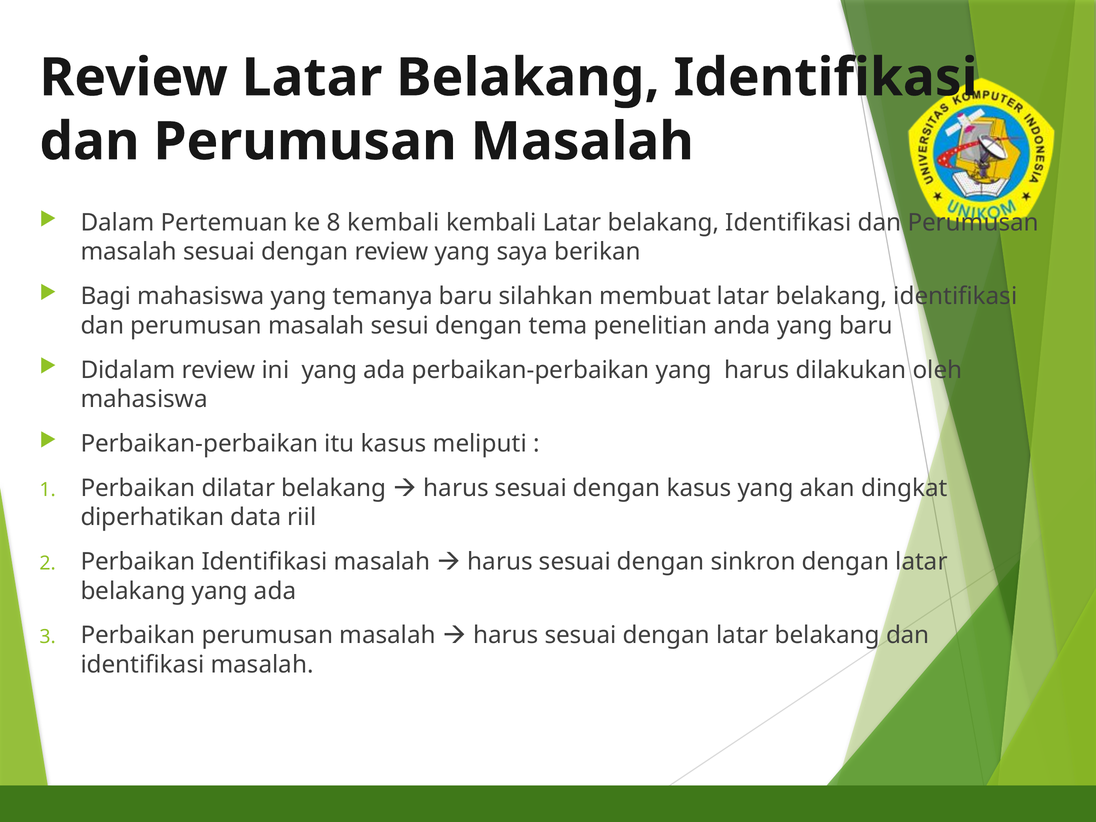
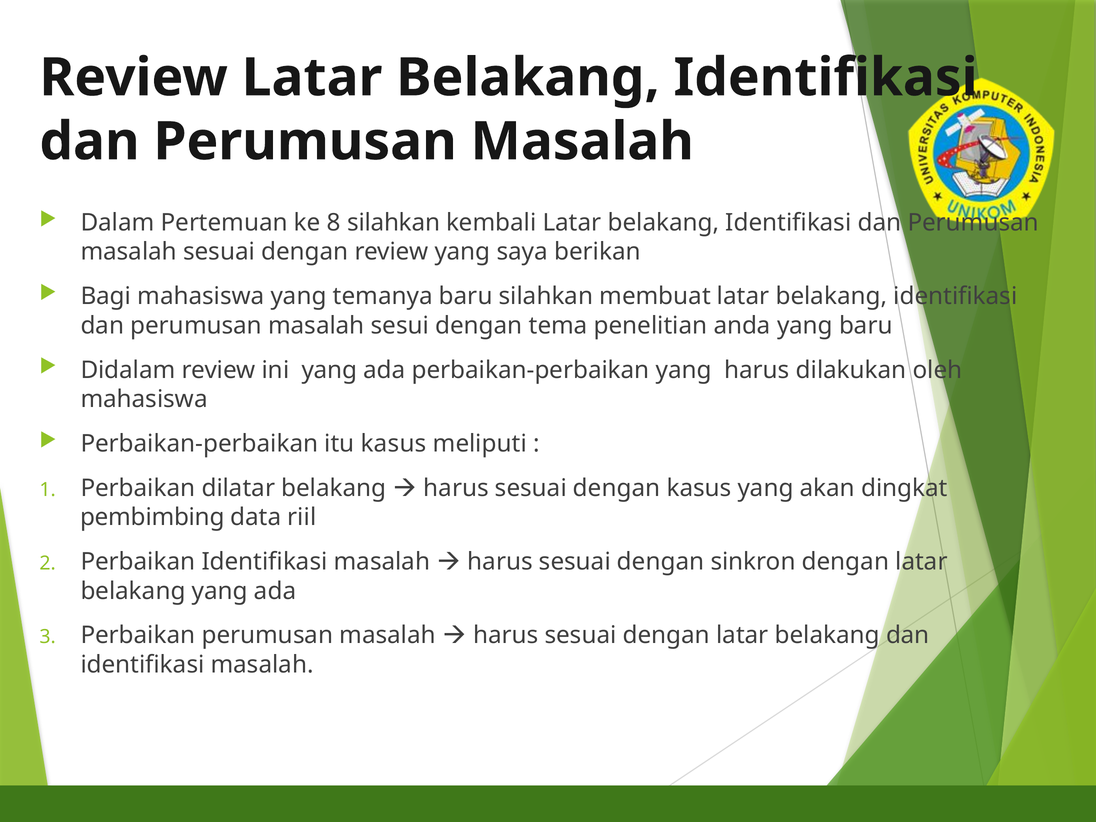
8 kembali: kembali -> silahkan
diperhatikan: diperhatikan -> pembimbing
